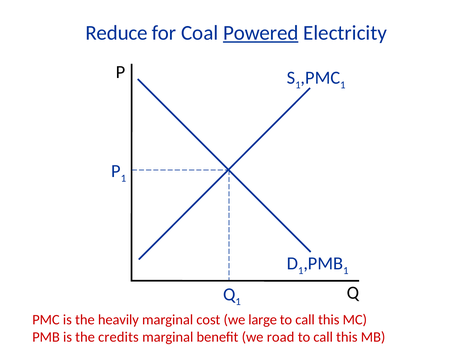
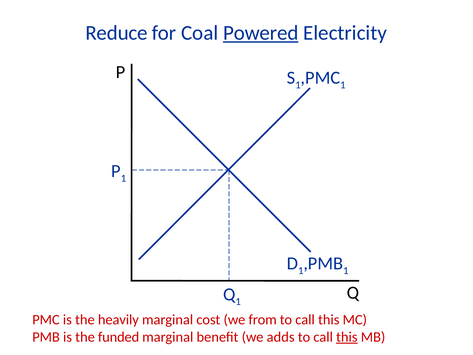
large: large -> from
credits: credits -> funded
road: road -> adds
this at (347, 337) underline: none -> present
